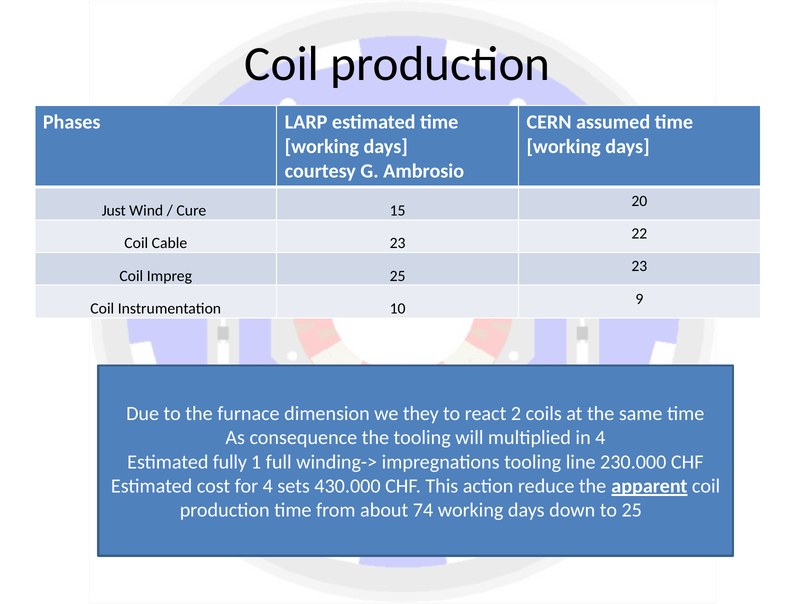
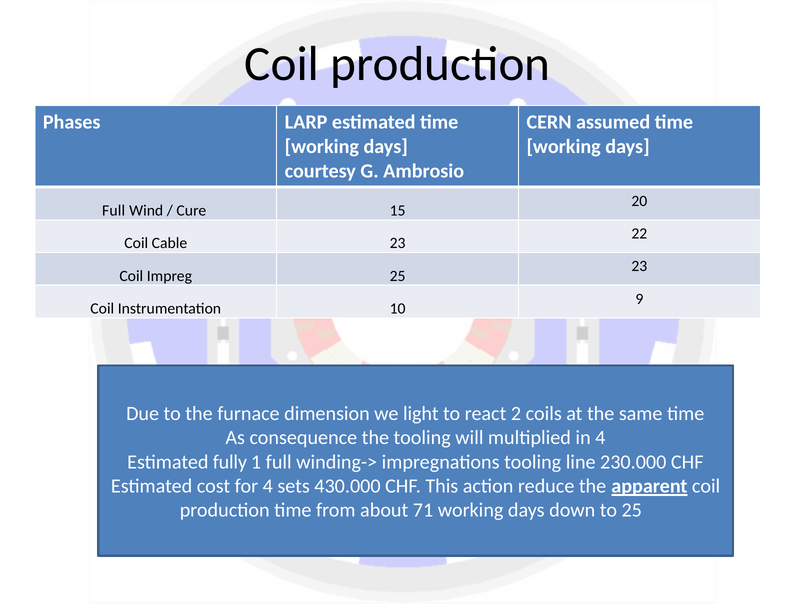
Just at (114, 211): Just -> Full
they: they -> light
74: 74 -> 71
